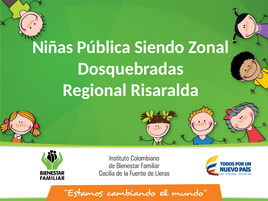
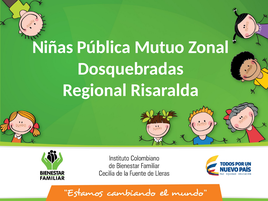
Siendo: Siendo -> Mutuo
